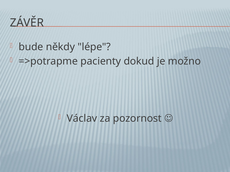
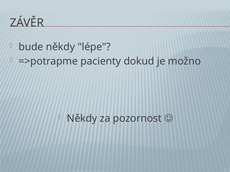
Václav at (82, 119): Václav -> Někdy
